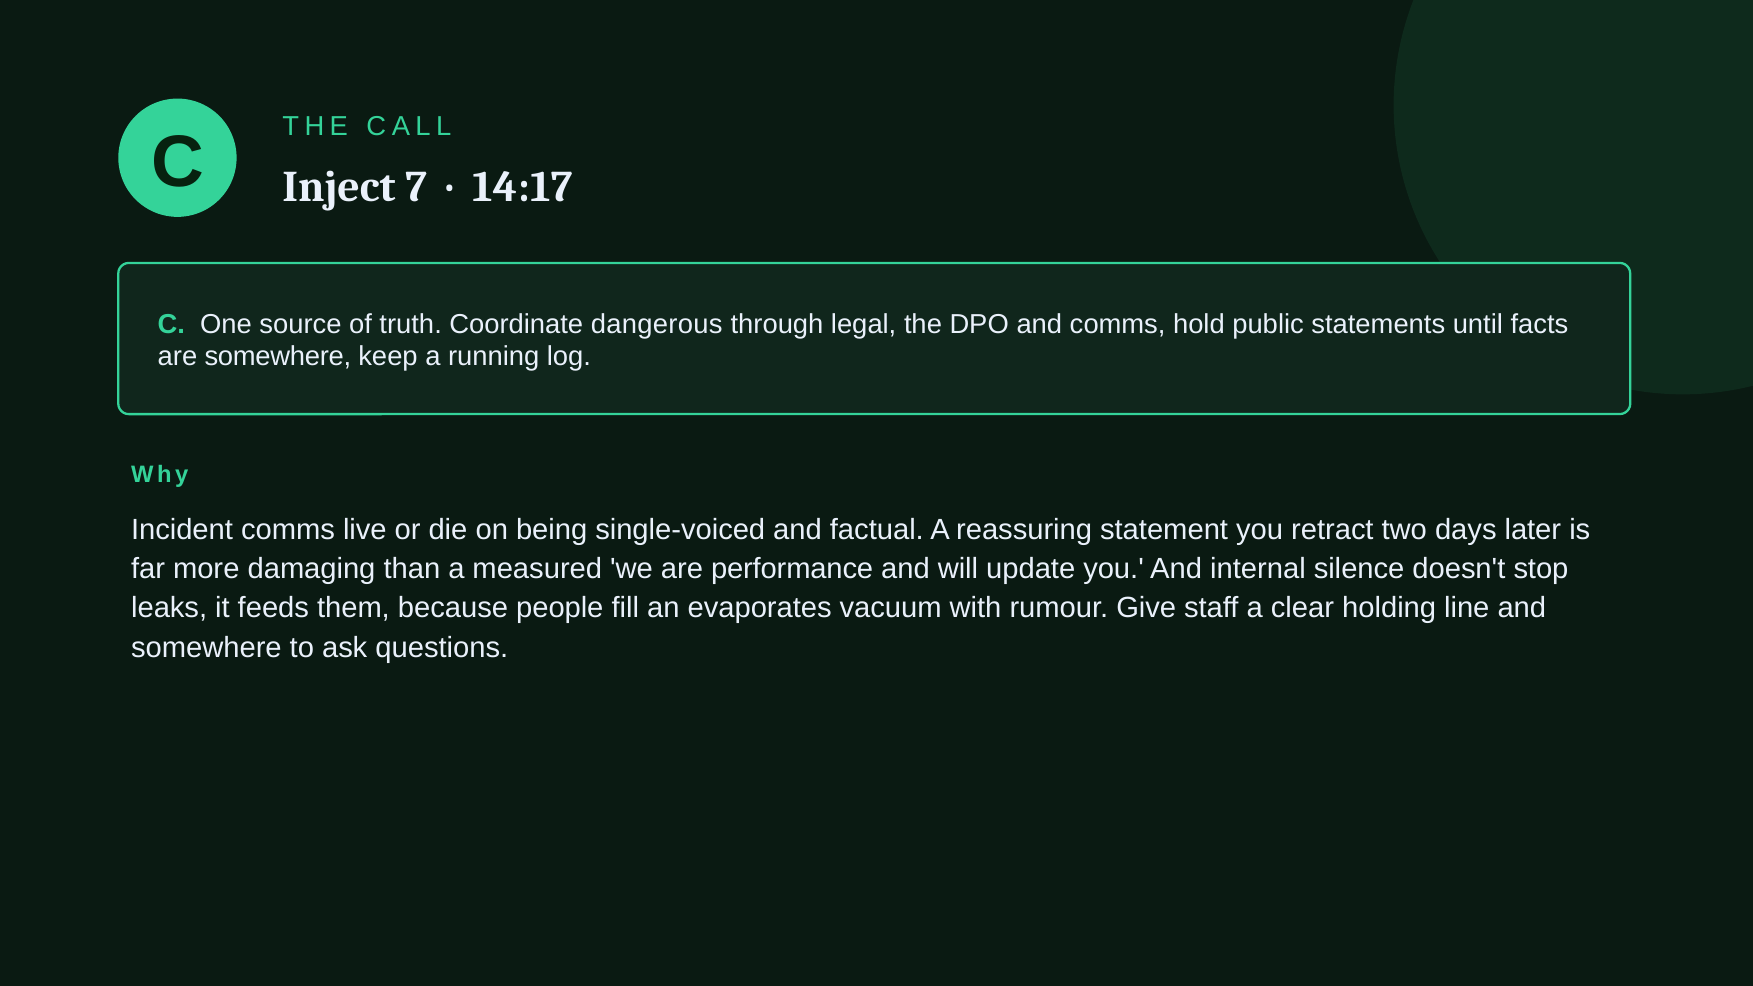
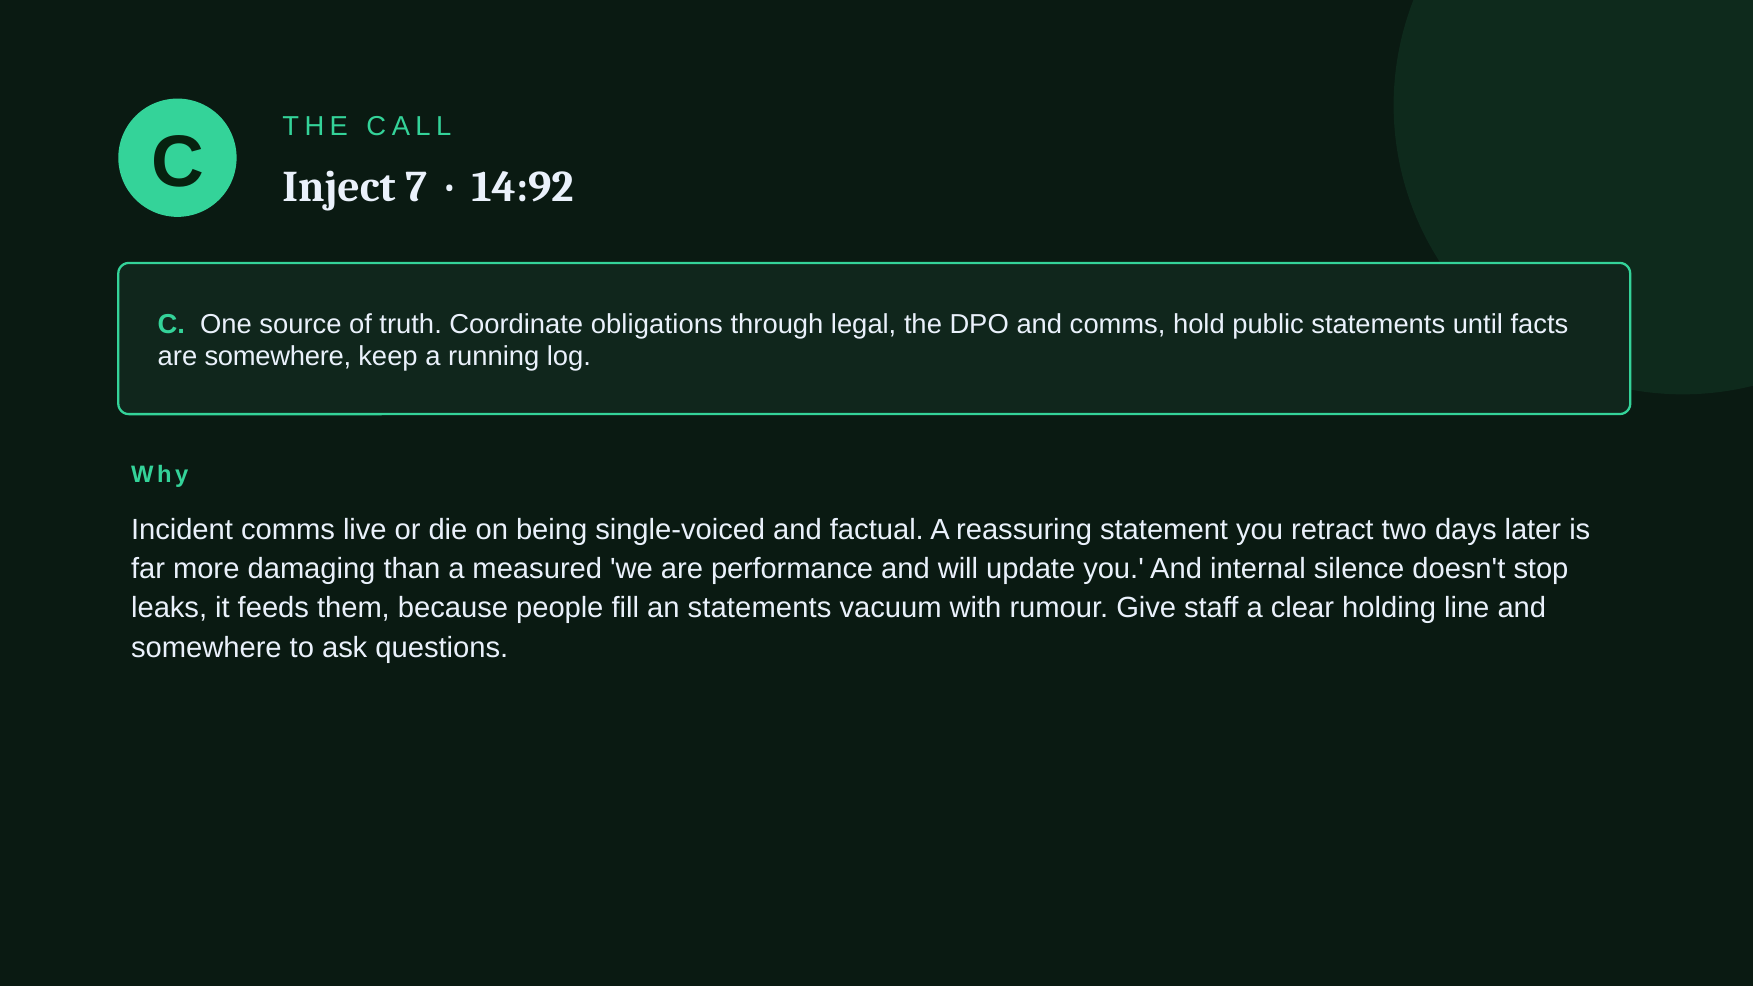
14:17: 14:17 -> 14:92
dangerous: dangerous -> obligations
an evaporates: evaporates -> statements
